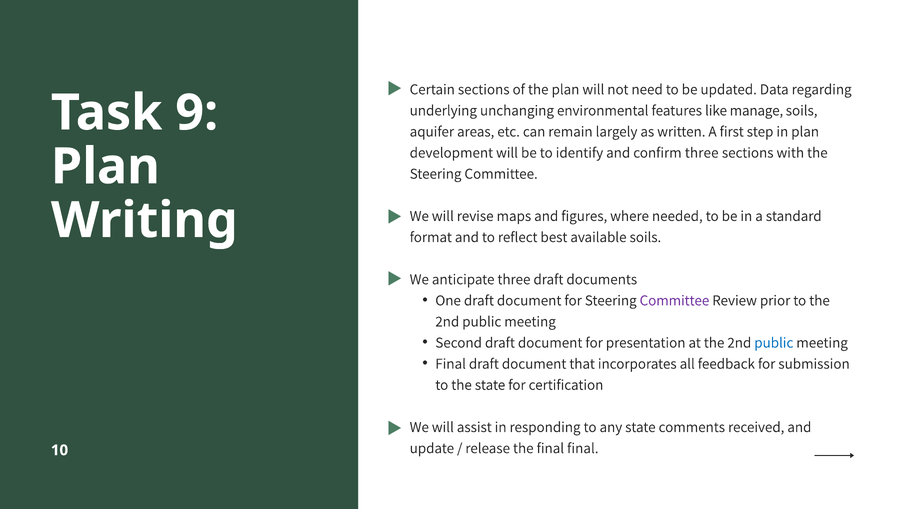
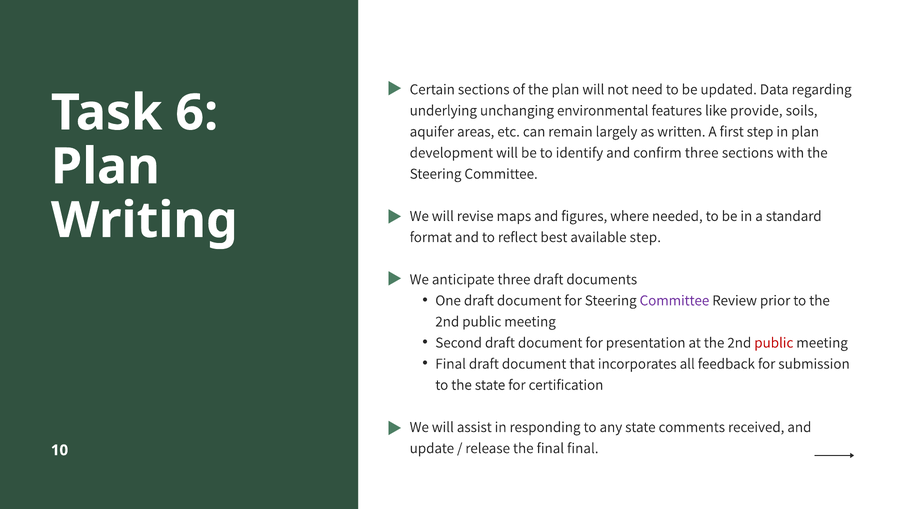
manage: manage -> provide
9: 9 -> 6
available soils: soils -> step
public at (774, 343) colour: blue -> red
